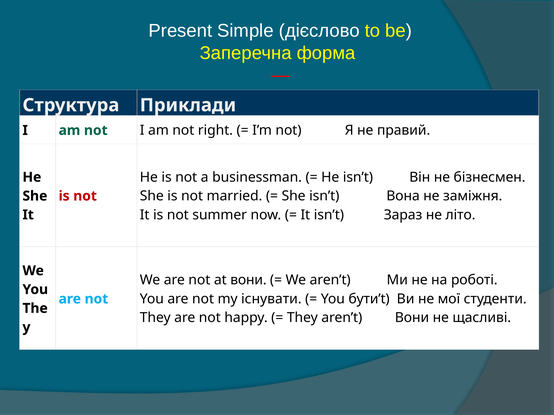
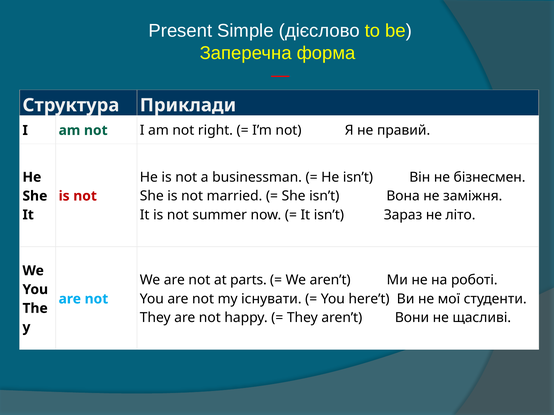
at вони: вони -> parts
бути’t: бути’t -> here’t
